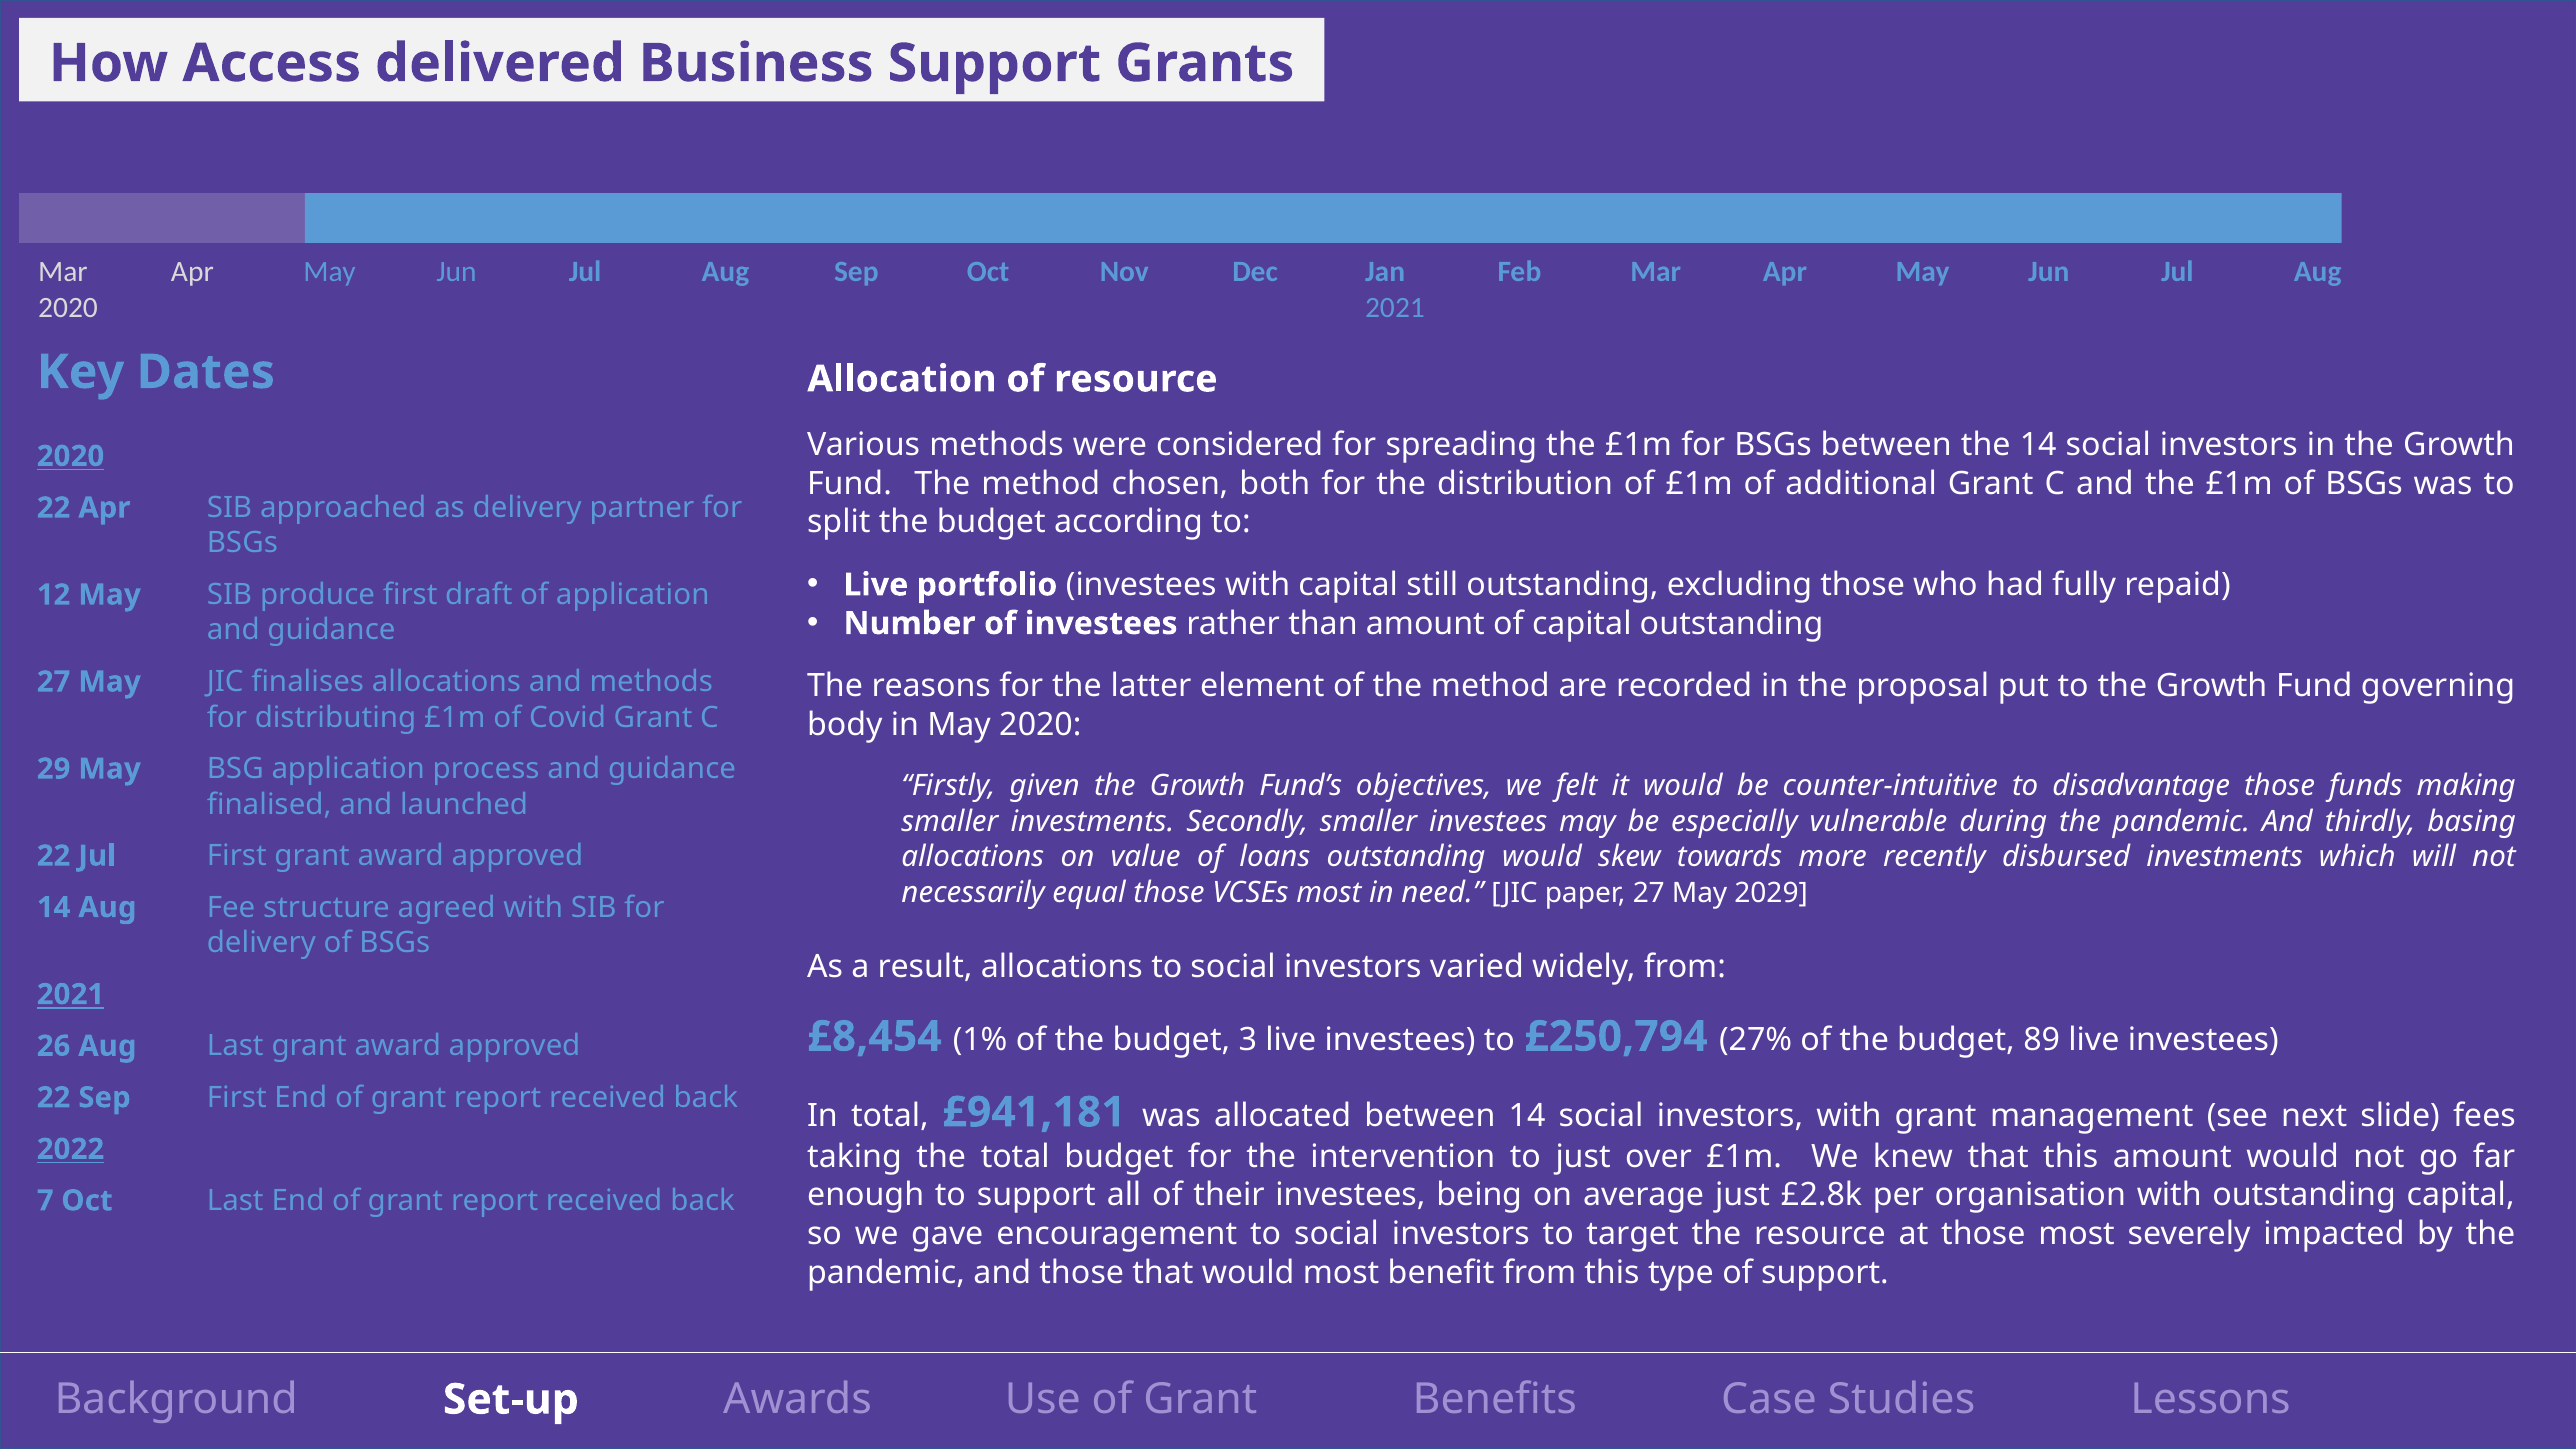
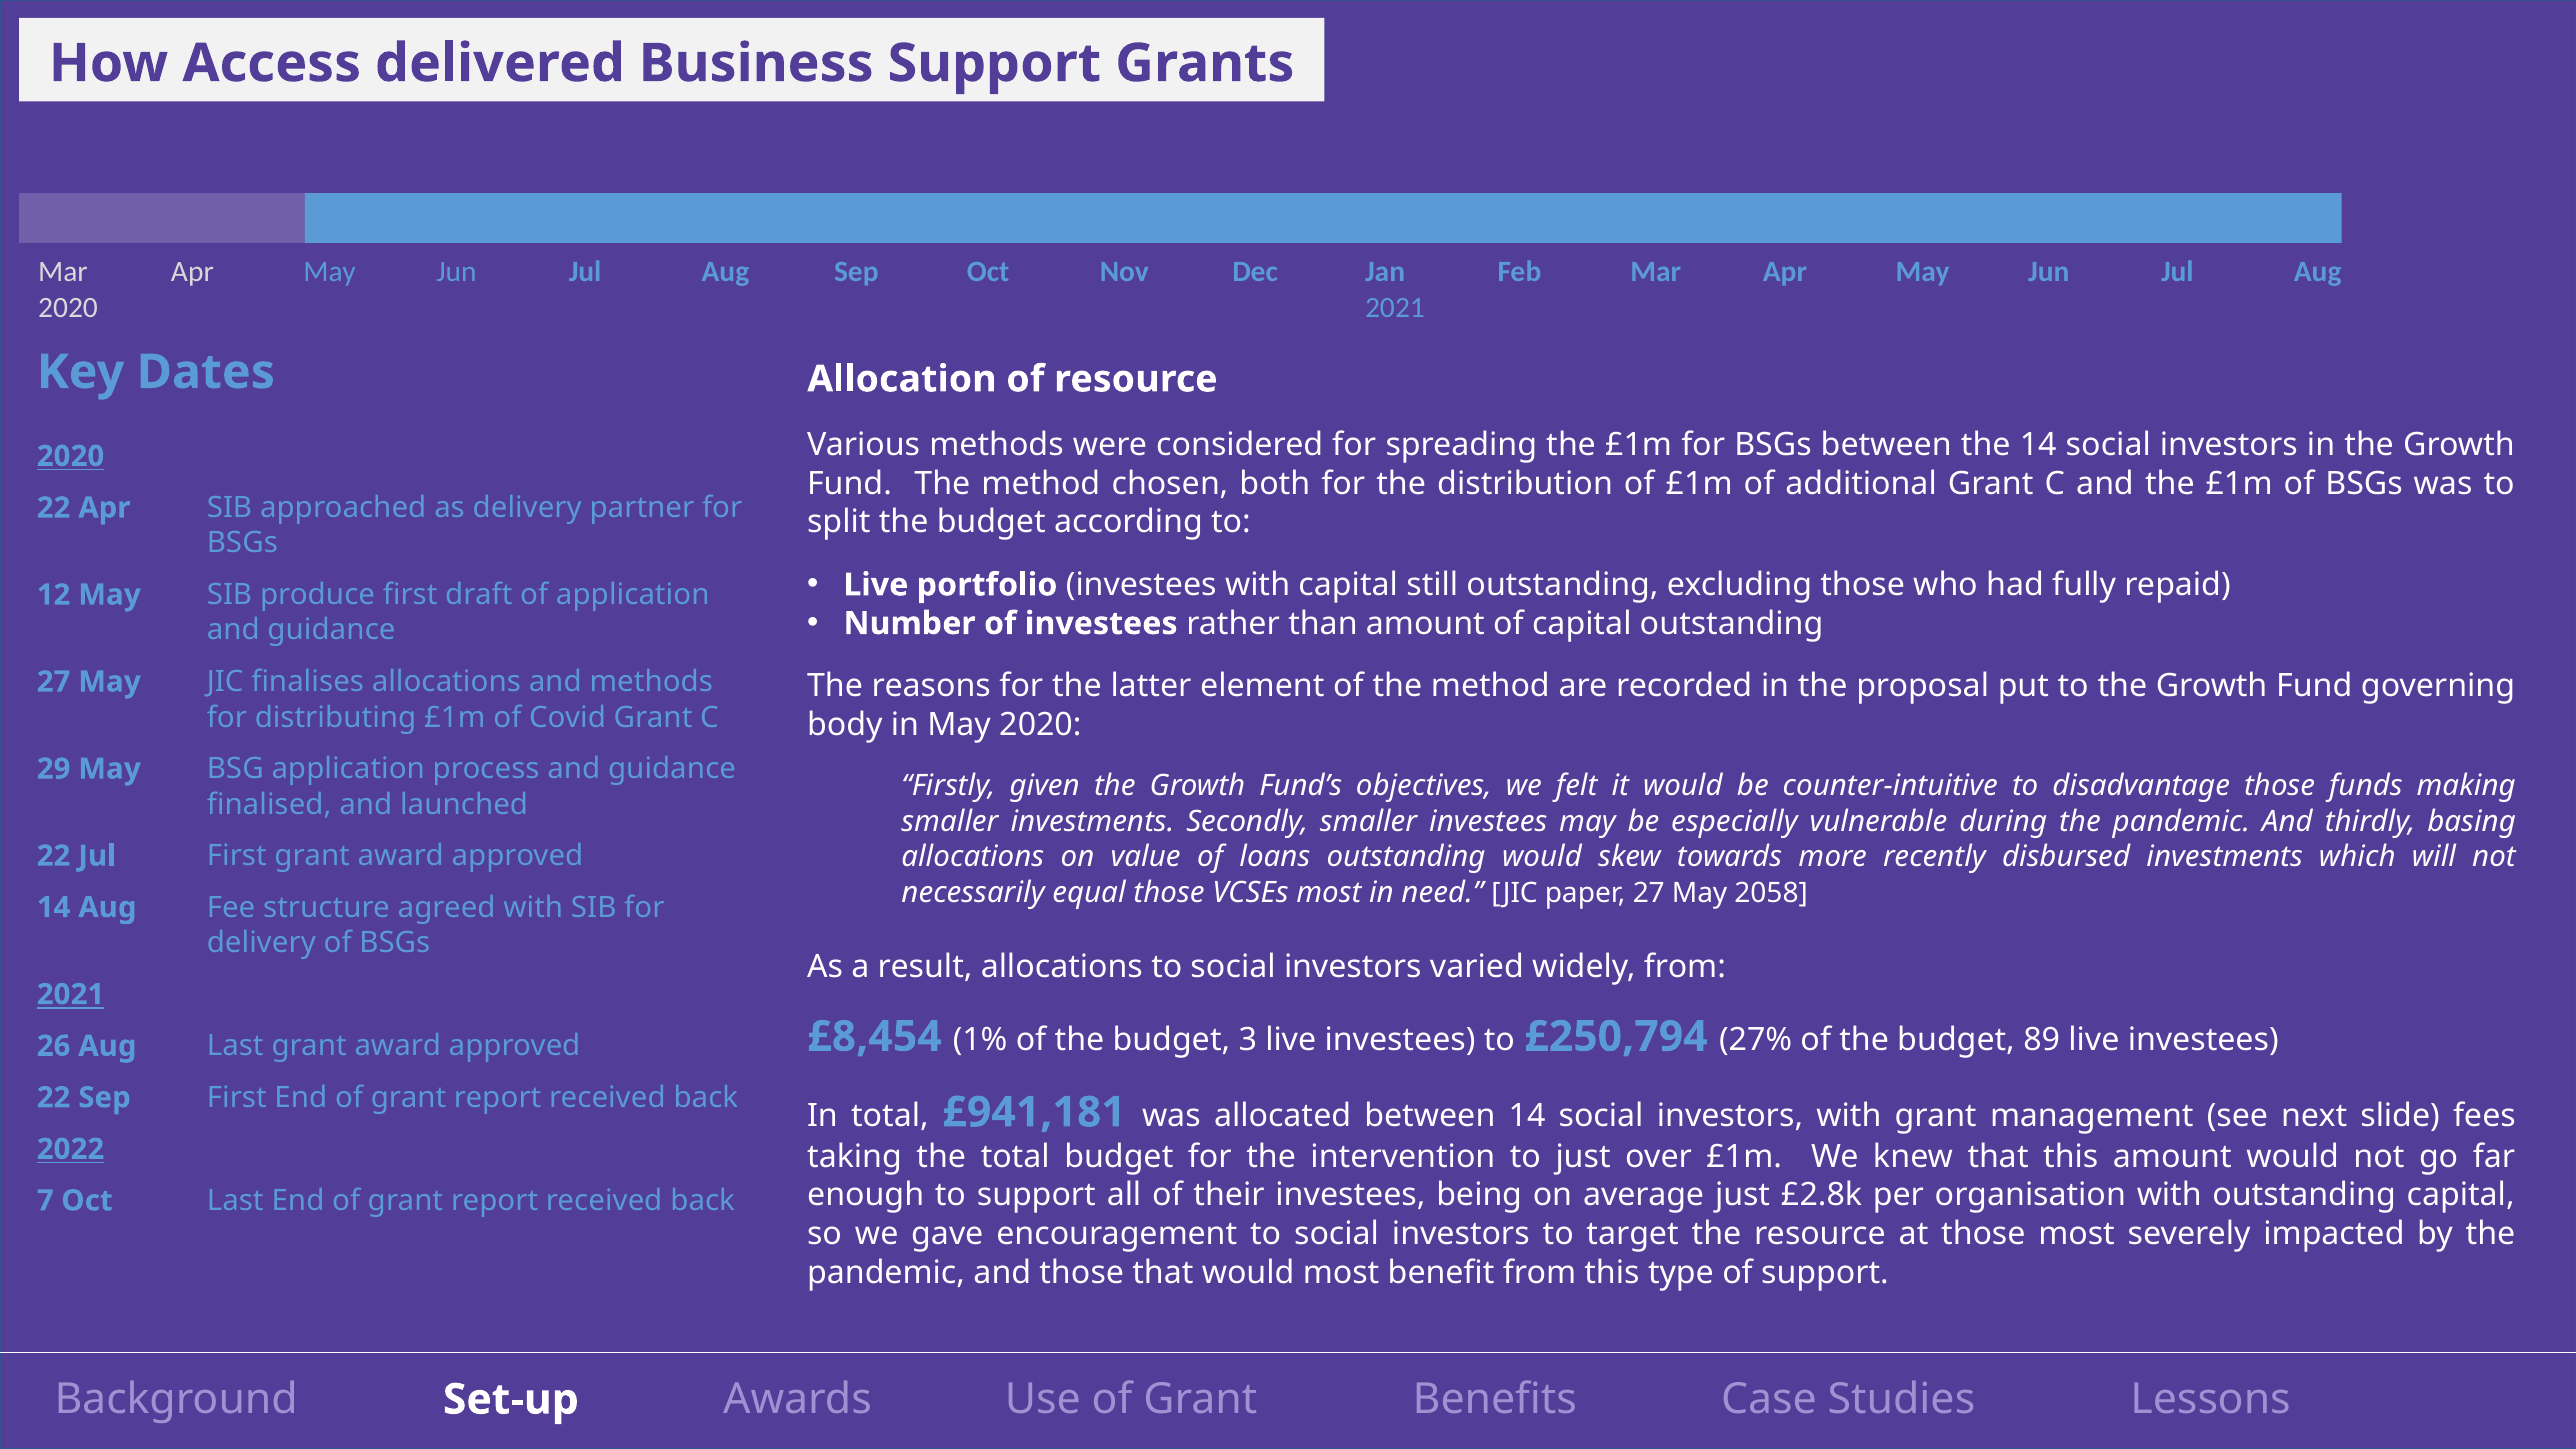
2029: 2029 -> 2058
